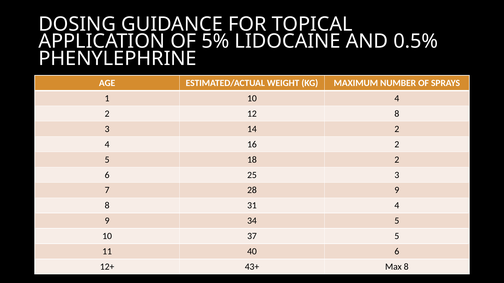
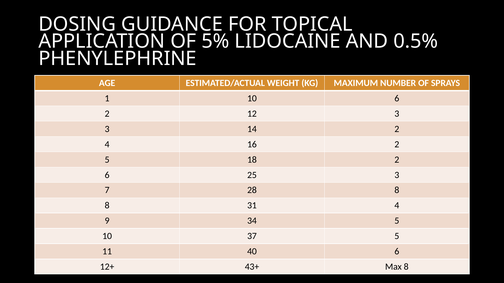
10 4: 4 -> 6
12 8: 8 -> 3
28 9: 9 -> 8
